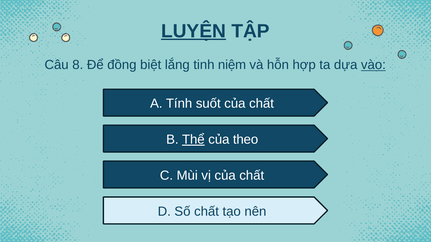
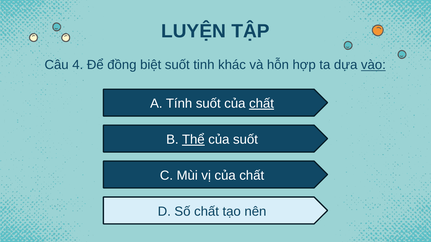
LUYỆN underline: present -> none
8: 8 -> 4
biệt lắng: lắng -> suốt
niệm: niệm -> khác
chất at (262, 104) underline: none -> present
của theo: theo -> suốt
